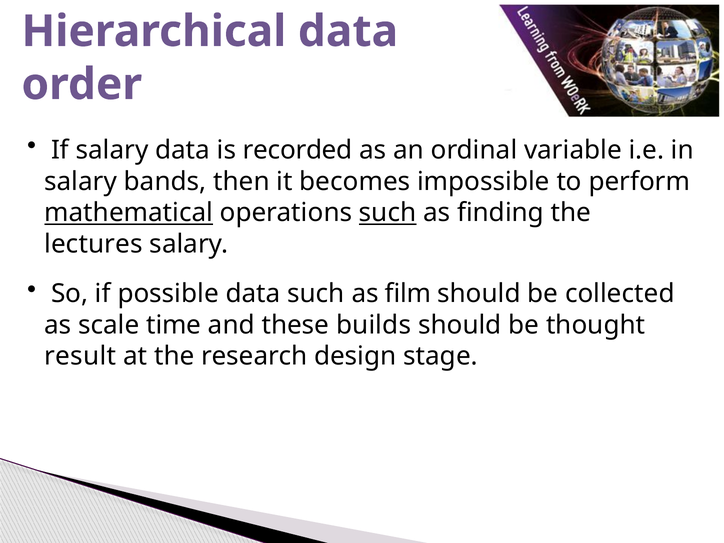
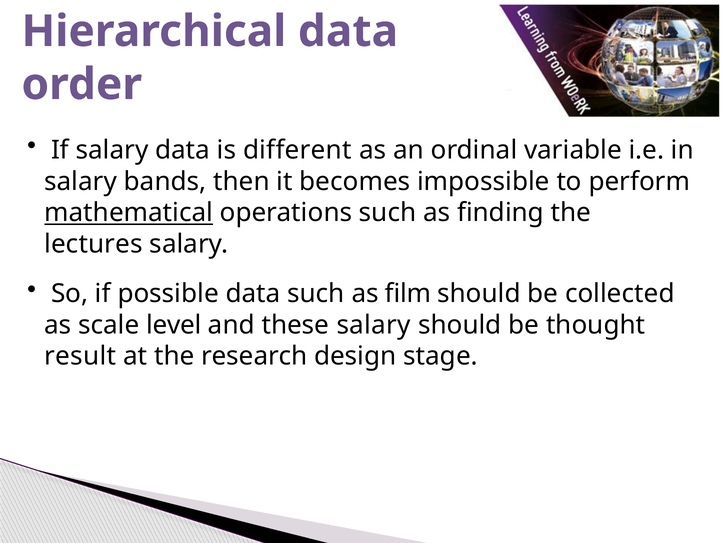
recorded: recorded -> different
such at (388, 213) underline: present -> none
time: time -> level
these builds: builds -> salary
